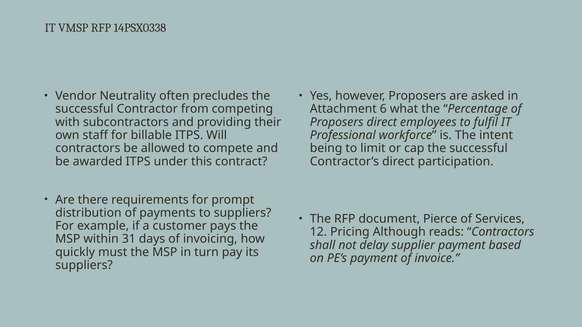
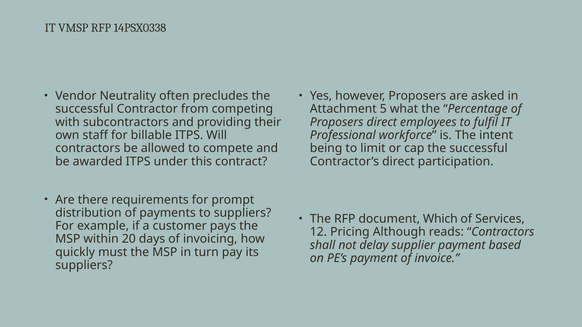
6: 6 -> 5
Pierce: Pierce -> Which
31: 31 -> 20
